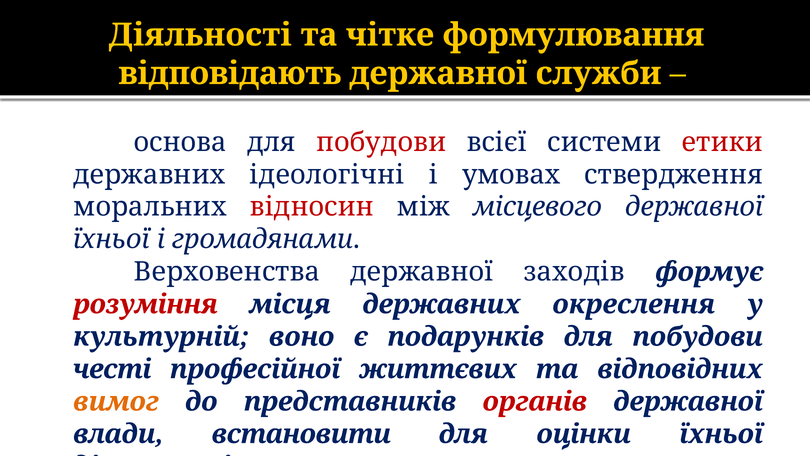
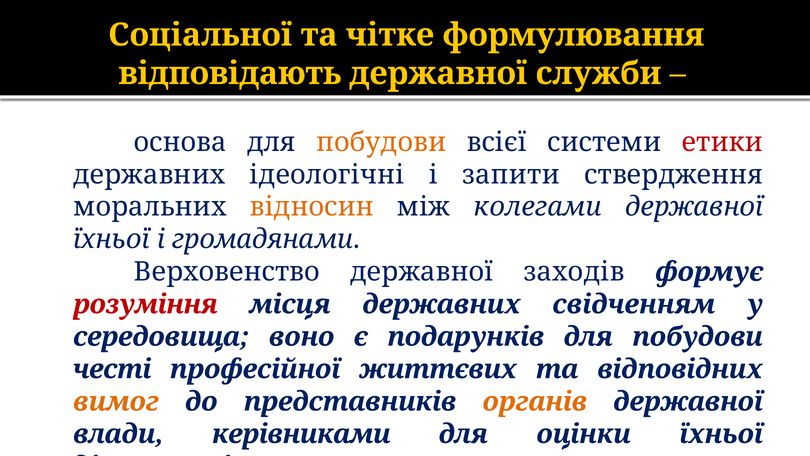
Діяльності at (200, 35): Діяльності -> Соціальної
побудови at (381, 142) colour: red -> orange
умовах: умовах -> запити
відносин colour: red -> orange
місцевого: місцевого -> колегами
Верховенства: Верховенства -> Верховенство
окреслення: окреслення -> свідченням
культурній: культурній -> середовища
органів colour: red -> orange
встановити: встановити -> керівниками
